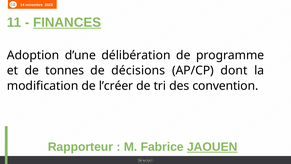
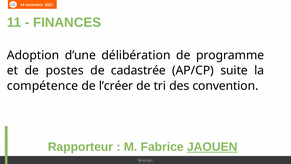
FINANCES underline: present -> none
tonnes: tonnes -> postes
décisions: décisions -> cadastrée
dont: dont -> suite
modification: modification -> compétence
